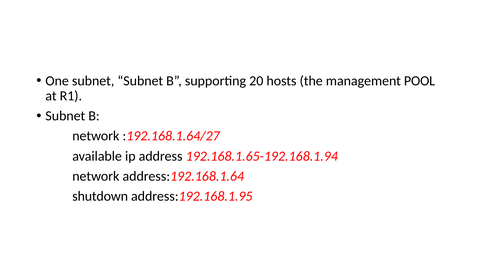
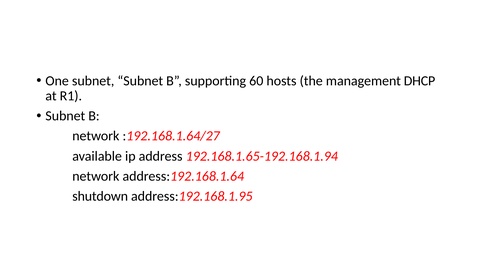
20: 20 -> 60
POOL: POOL -> DHCP
